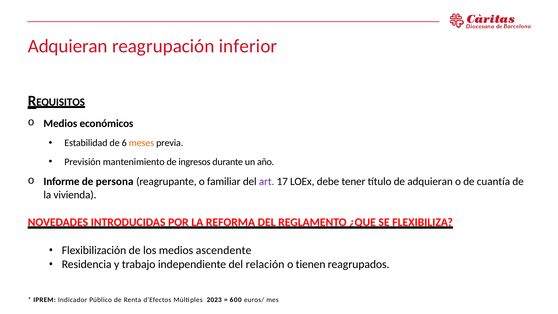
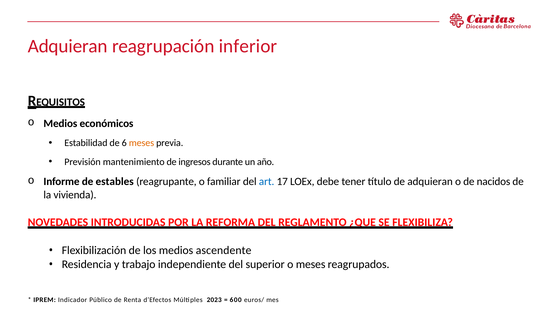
persona: persona -> estables
art colour: purple -> blue
cuantía: cuantía -> nacidos
relación: relación -> superior
o tienen: tienen -> meses
